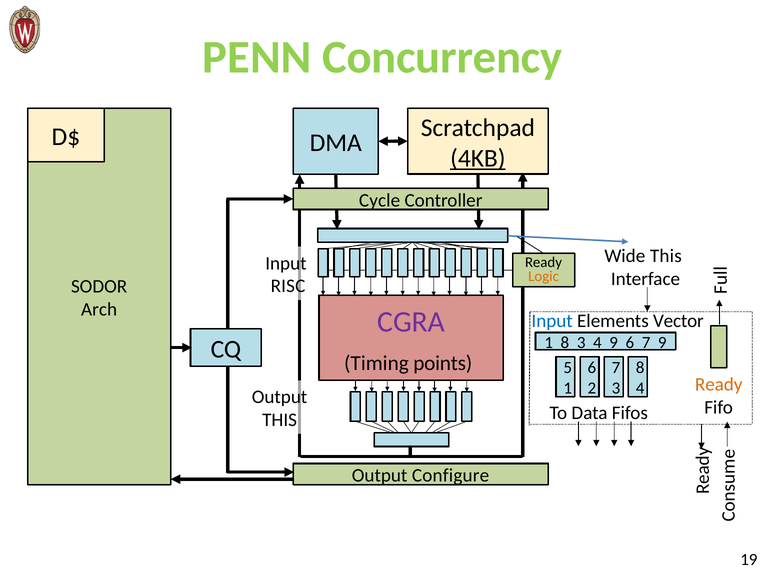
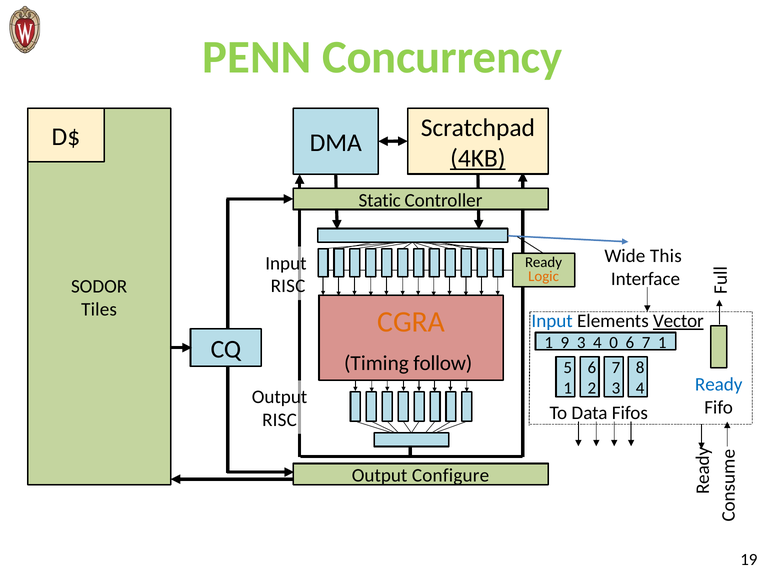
Cycle: Cycle -> Static
Arch: Arch -> Tiles
CGRA colour: purple -> orange
Vector underline: none -> present
1 8: 8 -> 9
4 9: 9 -> 0
7 9: 9 -> 1
points: points -> follow
Ready at (719, 384) colour: orange -> blue
THIS at (280, 420): THIS -> RISC
